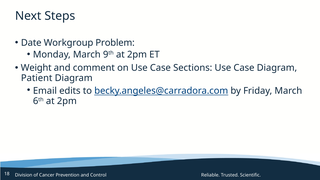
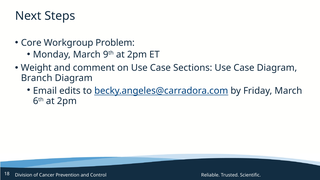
Date: Date -> Core
Patient: Patient -> Branch
